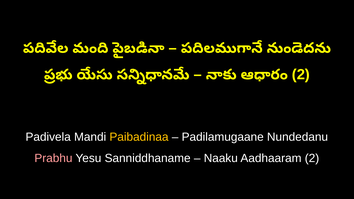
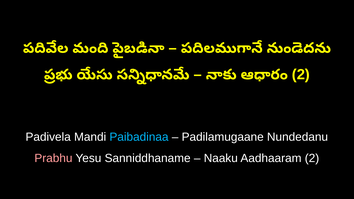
Paibadinaa colour: yellow -> light blue
